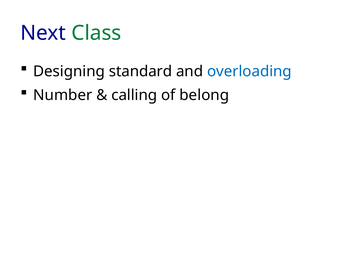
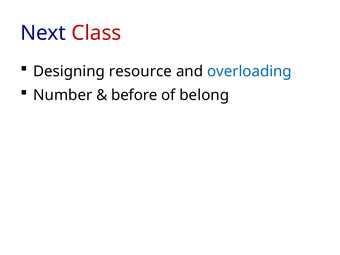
Class colour: green -> red
standard: standard -> resource
calling: calling -> before
